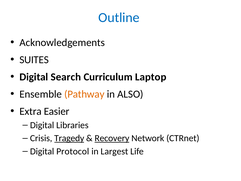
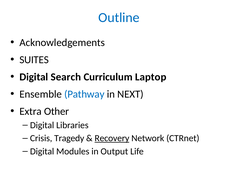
Pathway colour: orange -> blue
ALSO: ALSO -> NEXT
Easier: Easier -> Other
Tragedy underline: present -> none
Protocol: Protocol -> Modules
Largest: Largest -> Output
